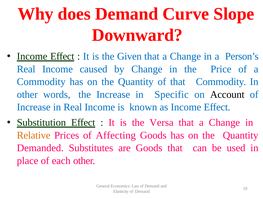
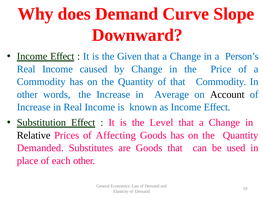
Specific: Specific -> Average
Versa: Versa -> Level
Relative colour: orange -> black
